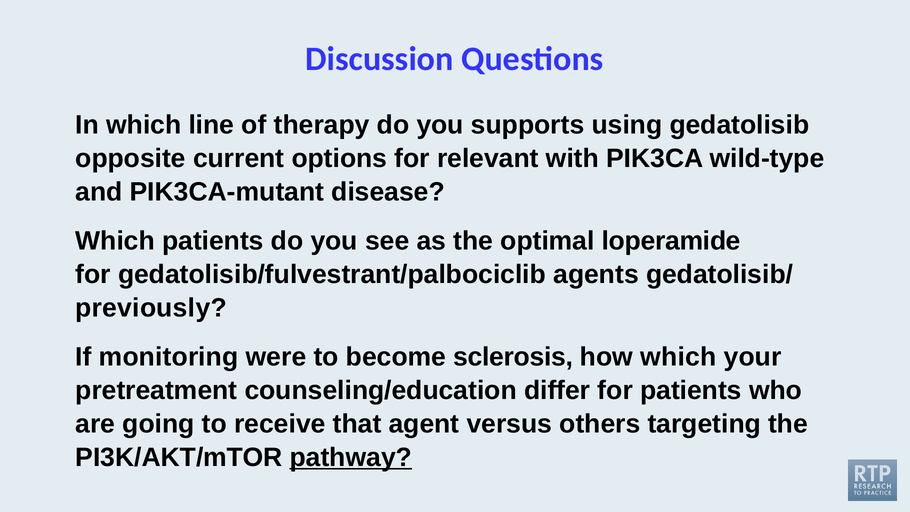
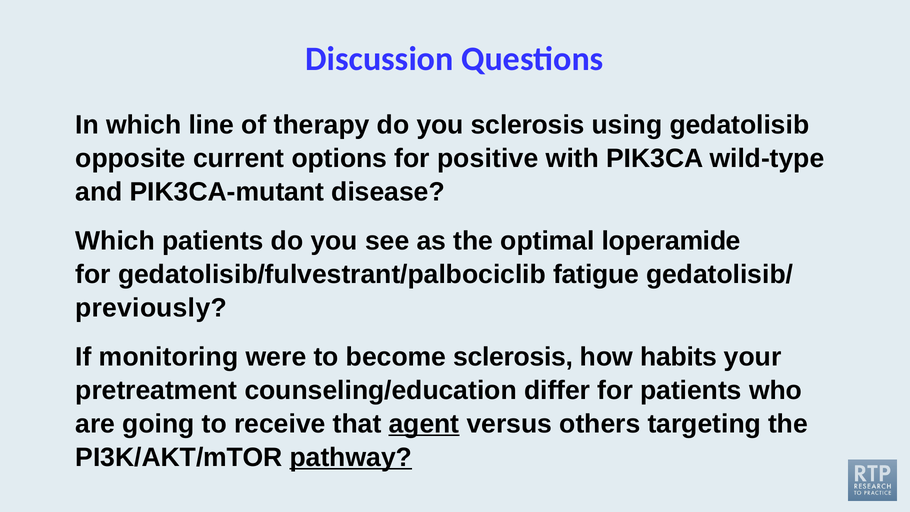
you supports: supports -> sclerosis
relevant: relevant -> positive
agents: agents -> fatigue
how which: which -> habits
agent underline: none -> present
